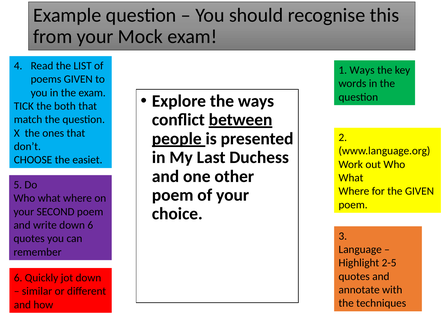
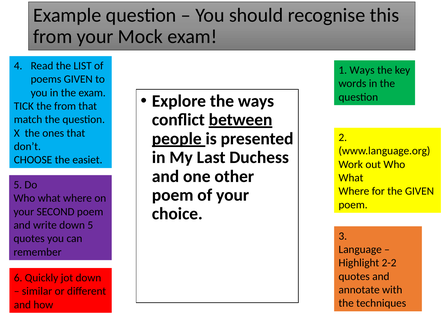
the both: both -> from
down 6: 6 -> 5
2-5: 2-5 -> 2-2
